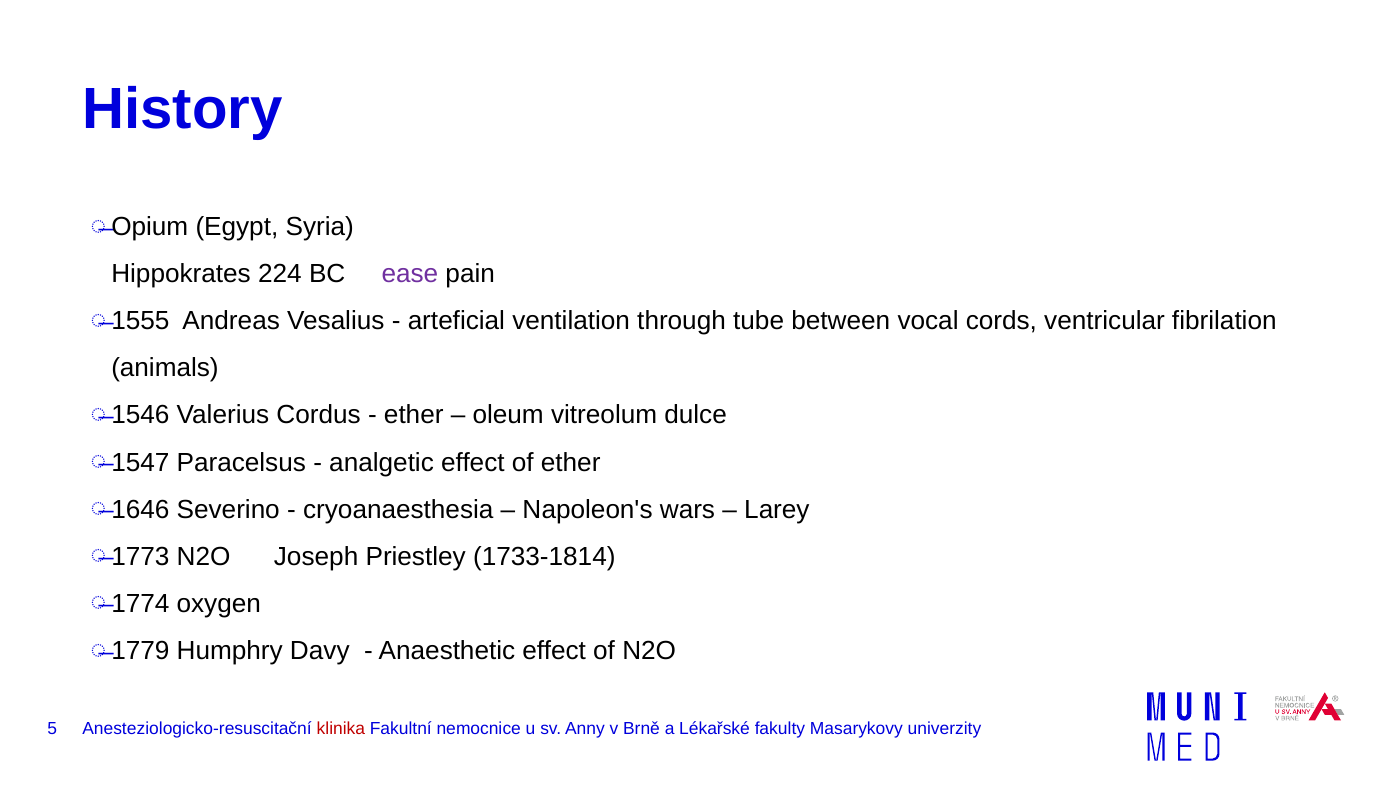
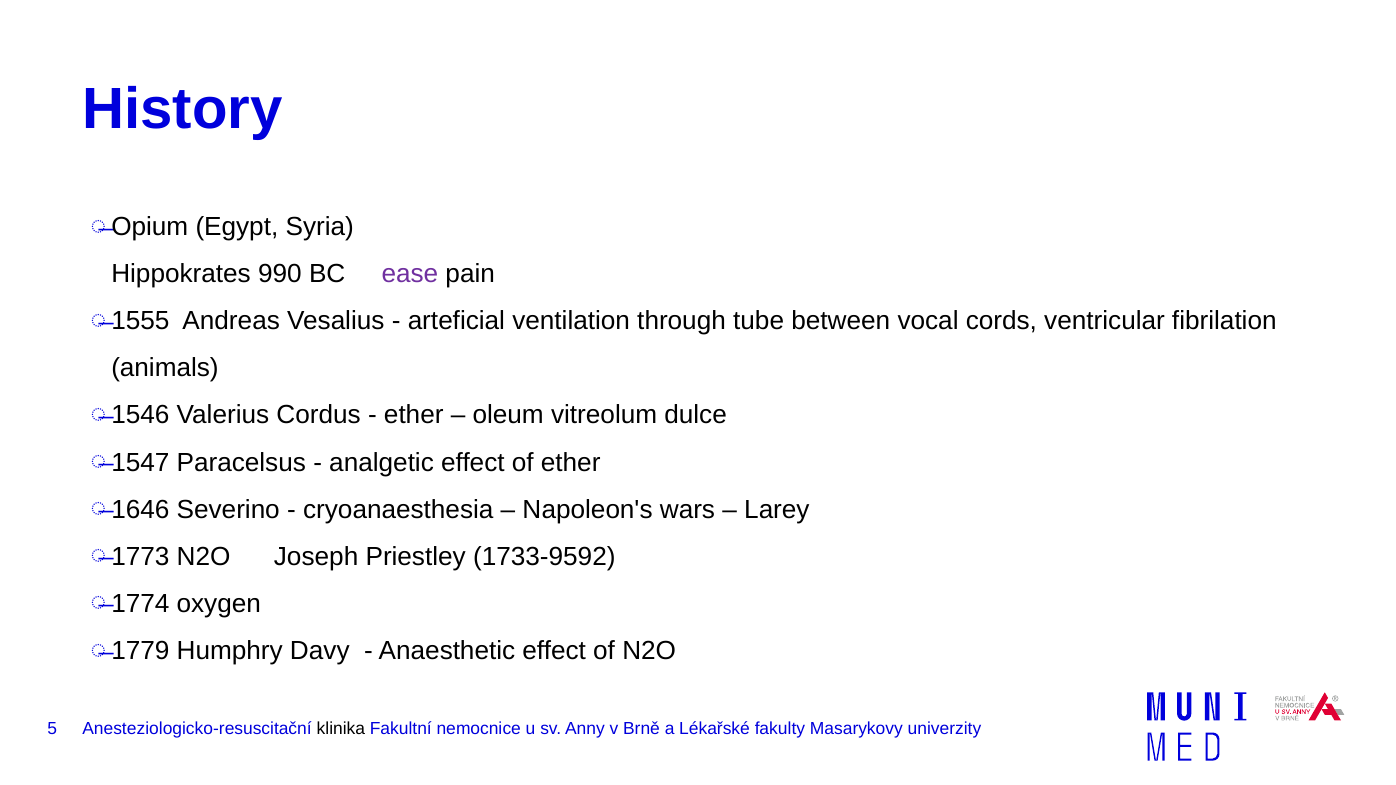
224: 224 -> 990
1733-1814: 1733-1814 -> 1733-9592
klinika colour: red -> black
